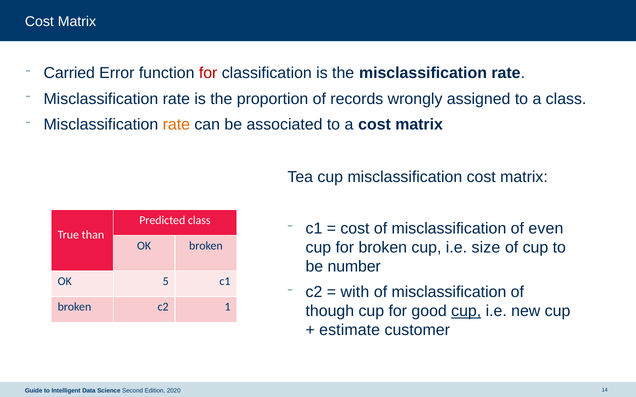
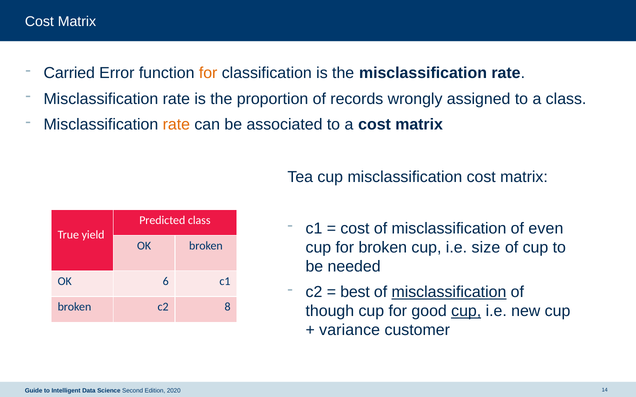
for at (208, 73) colour: red -> orange
than: than -> yield
number: number -> needed
5: 5 -> 6
with: with -> best
misclassification at (449, 292) underline: none -> present
1: 1 -> 8
estimate: estimate -> variance
